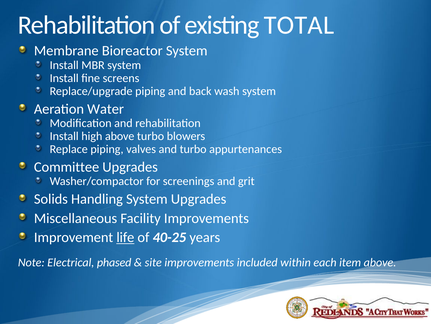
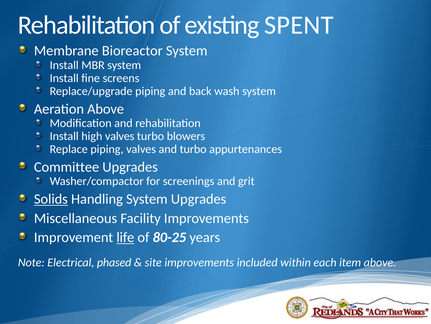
TOTAL: TOTAL -> SPENT
Aeration Water: Water -> Above
high above: above -> valves
Solids underline: none -> present
40-25: 40-25 -> 80-25
